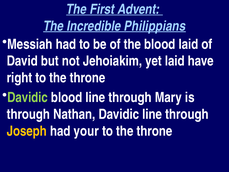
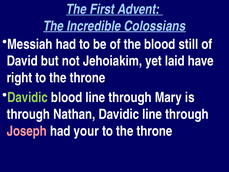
Philippians: Philippians -> Colossians
blood laid: laid -> still
Joseph colour: yellow -> pink
